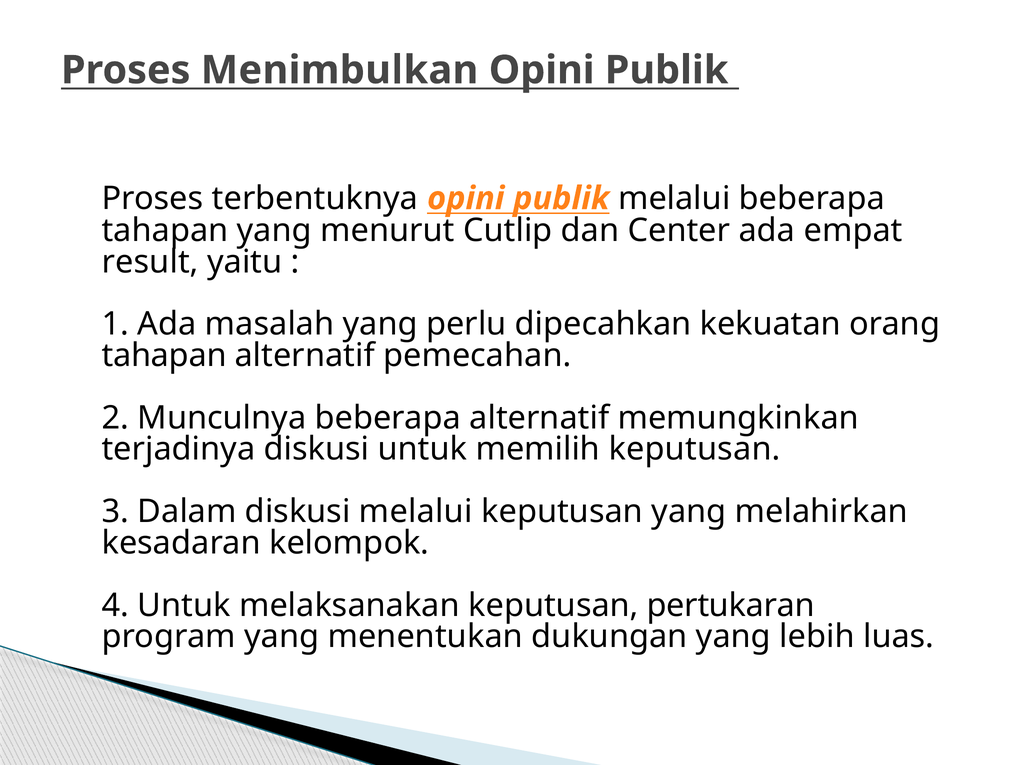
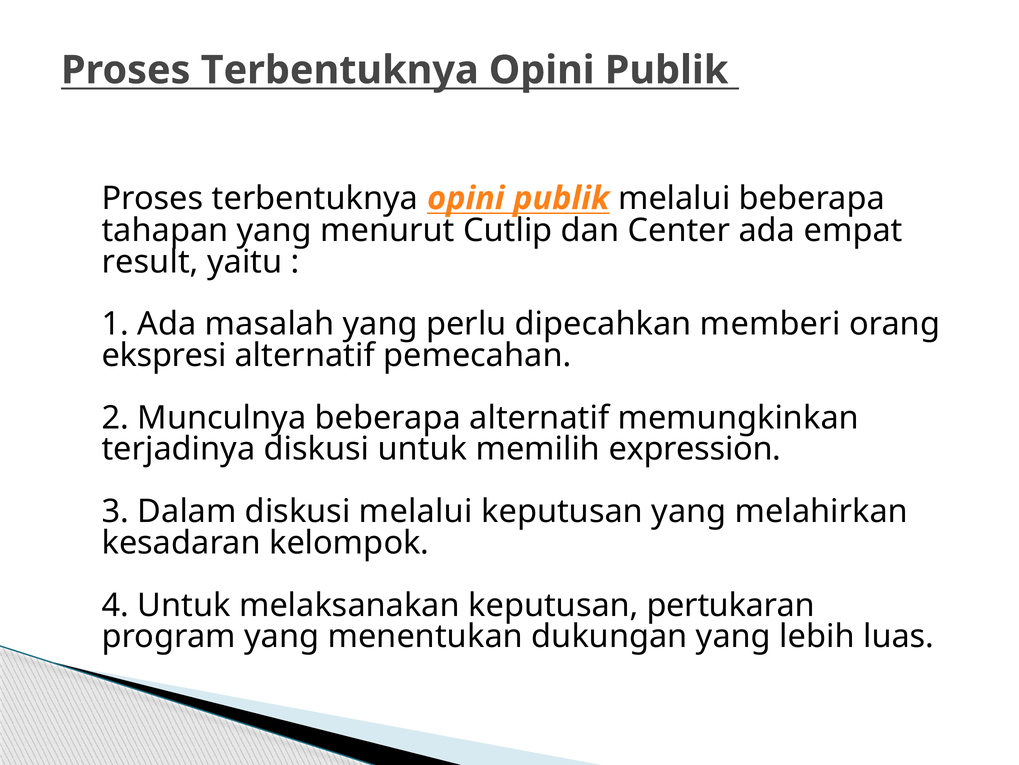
Menimbulkan at (340, 70): Menimbulkan -> Terbentuknya
kekuatan: kekuatan -> memberi
tahapan at (164, 355): tahapan -> ekspresi
memilih keputusan: keputusan -> expression
